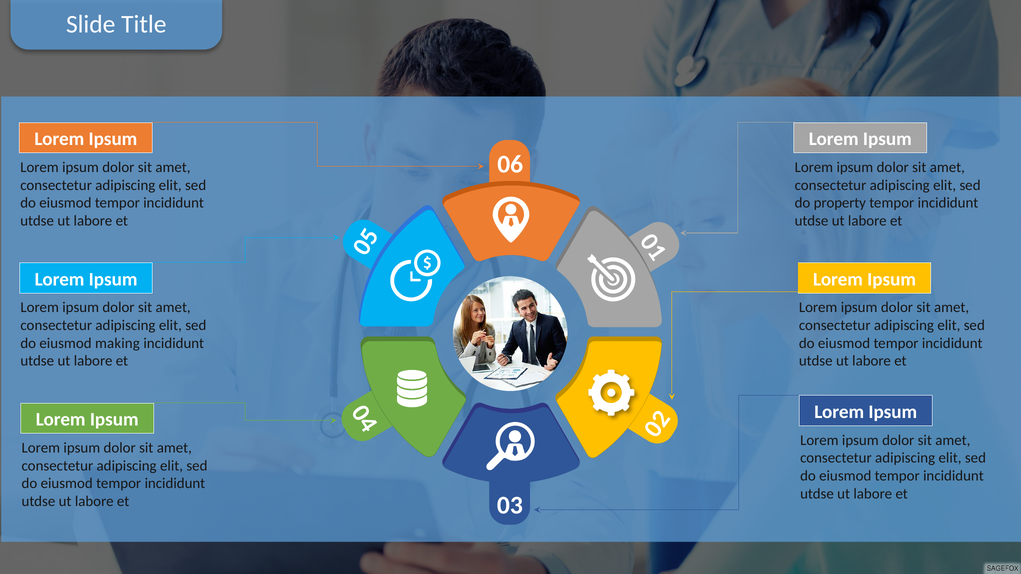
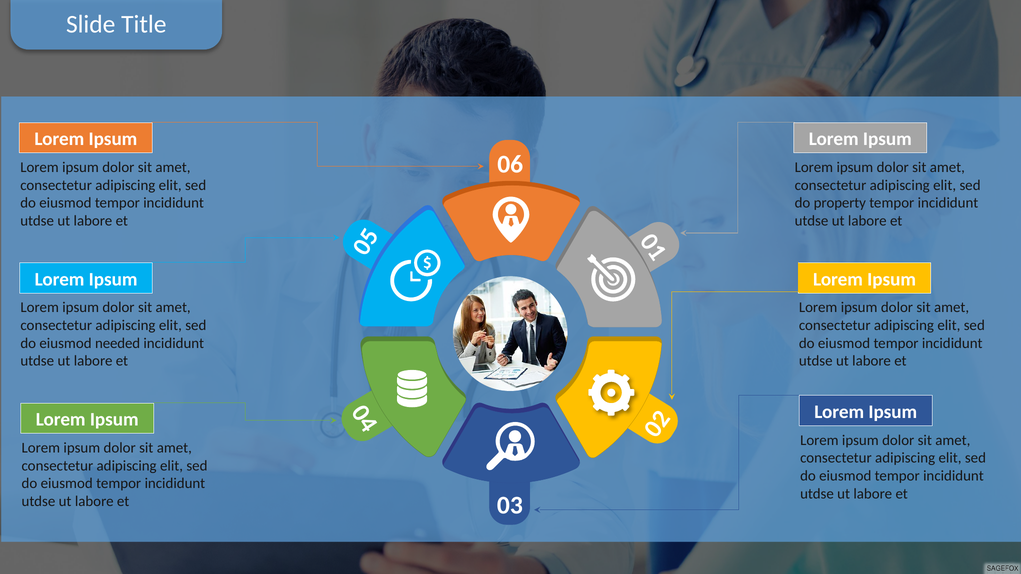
making: making -> needed
